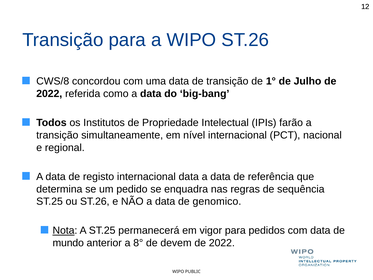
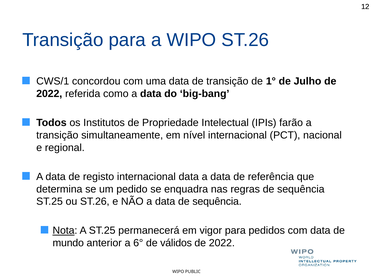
CWS/8: CWS/8 -> CWS/1
data de genomico: genomico -> sequência
8°: 8° -> 6°
devem: devem -> válidos
